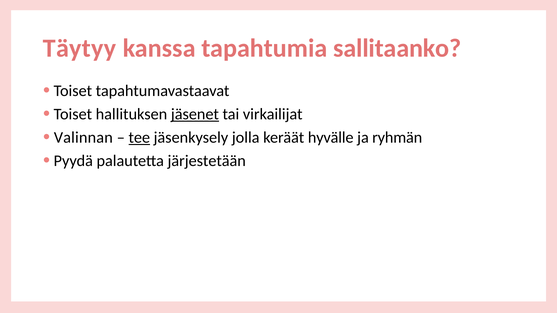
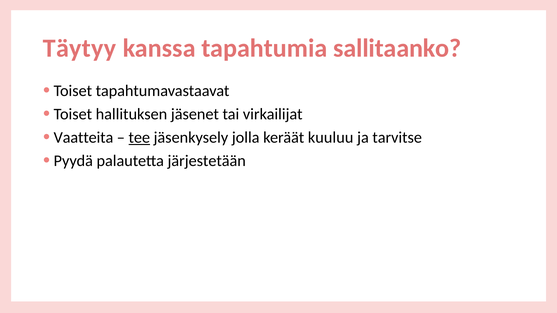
jäsenet underline: present -> none
Valinnan: Valinnan -> Vaatteita
hyvälle: hyvälle -> kuuluu
ryhmän: ryhmän -> tarvitse
